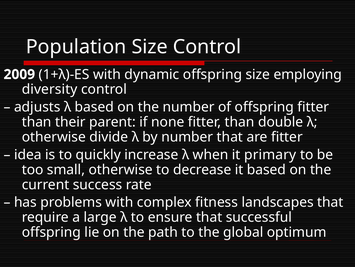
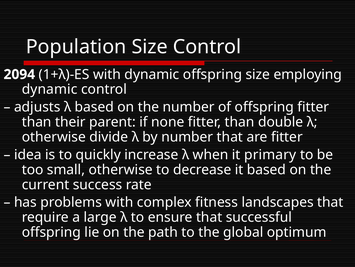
2009: 2009 -> 2094
diversity at (50, 89): diversity -> dynamic
